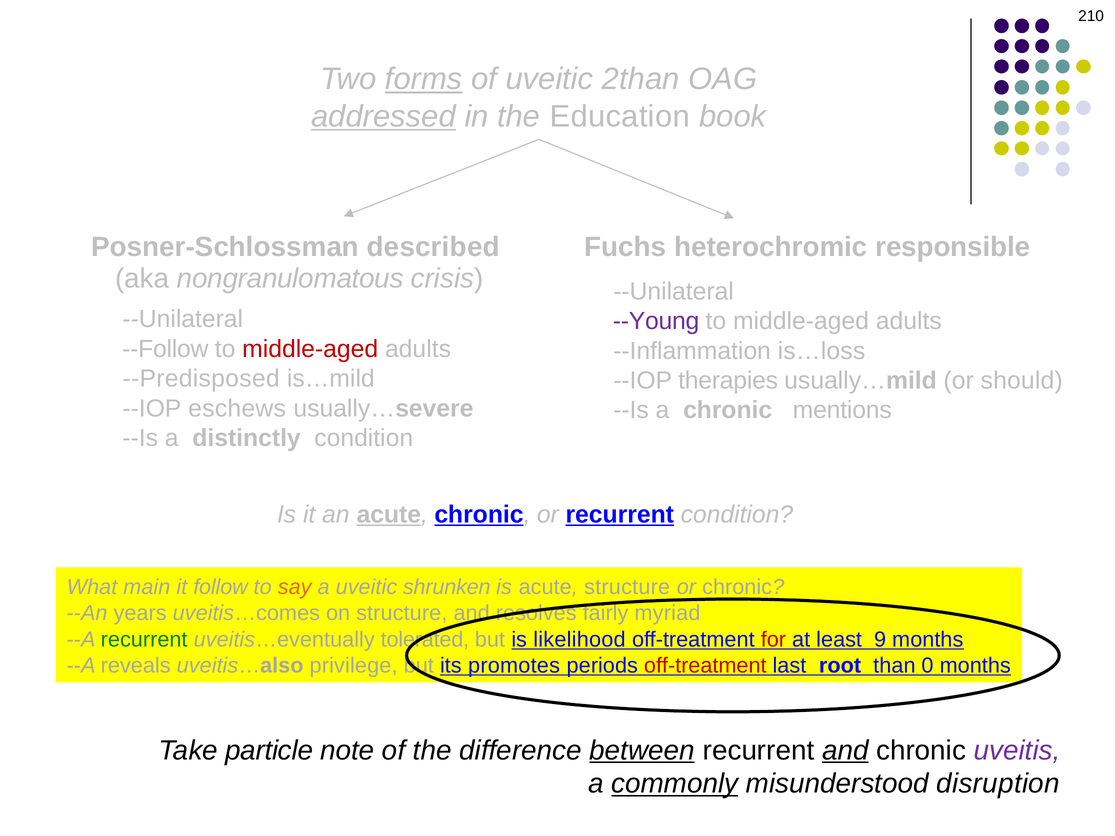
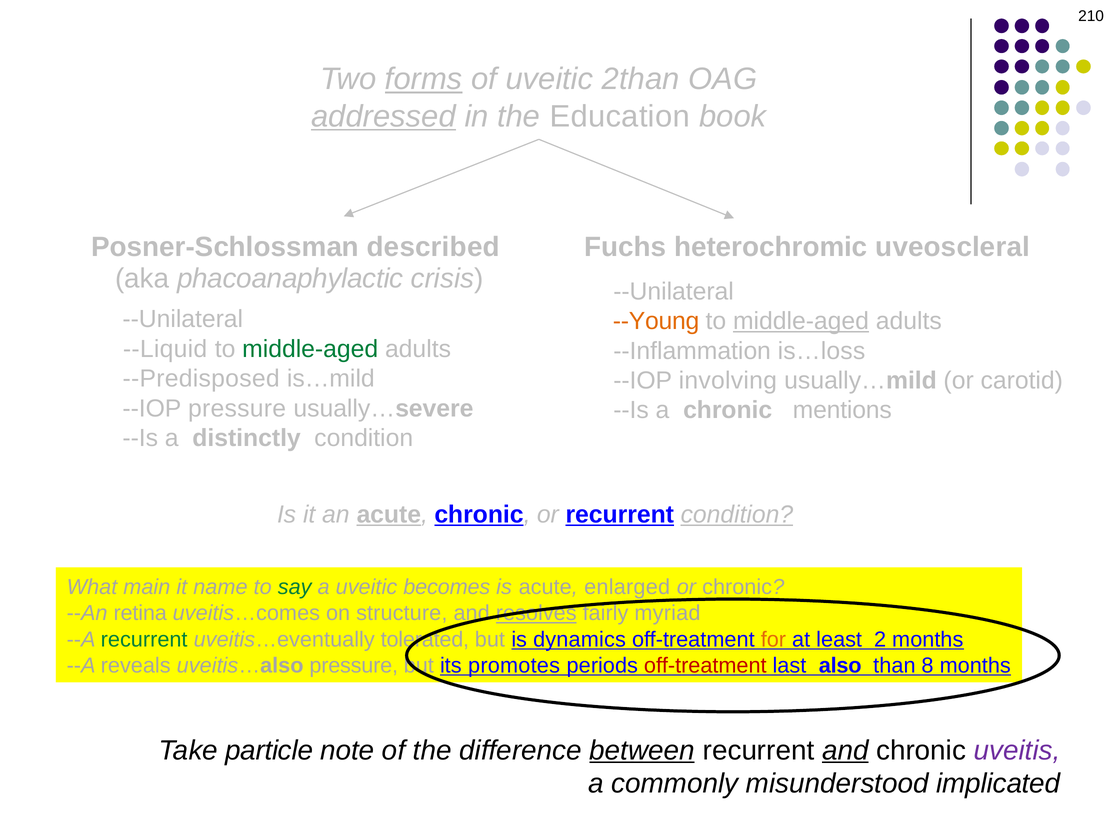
responsible: responsible -> uveoscleral
nongranulomatous: nongranulomatous -> phacoanaphylactic
--Young colour: purple -> orange
middle-aged at (801, 321) underline: none -> present
--Follow: --Follow -> --Liquid
middle-aged at (310, 349) colour: red -> green
therapies: therapies -> involving
should: should -> carotid
--IOP eschews: eschews -> pressure
condition at (737, 515) underline: none -> present
follow: follow -> name
say colour: orange -> green
shrunken: shrunken -> becomes
acute structure: structure -> enlarged
years: years -> retina
resolves underline: none -> present
likelihood: likelihood -> dynamics
for colour: red -> orange
9: 9 -> 2
uveitis…also privilege: privilege -> pressure
root: root -> also
0: 0 -> 8
commonly underline: present -> none
disruption: disruption -> implicated
